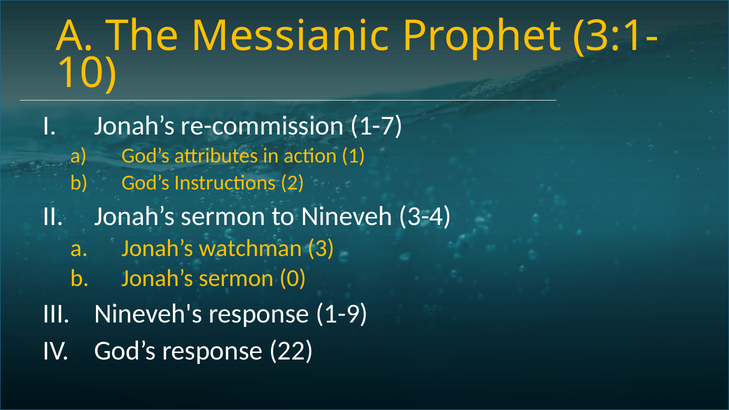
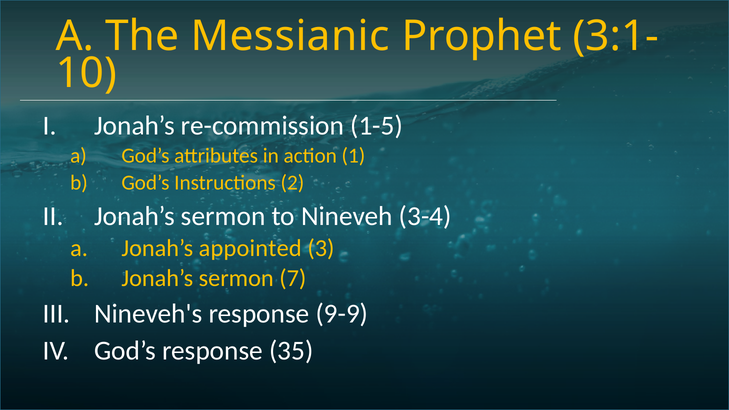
1-7: 1-7 -> 1-5
watchman: watchman -> appointed
0: 0 -> 7
1-9: 1-9 -> 9-9
22: 22 -> 35
